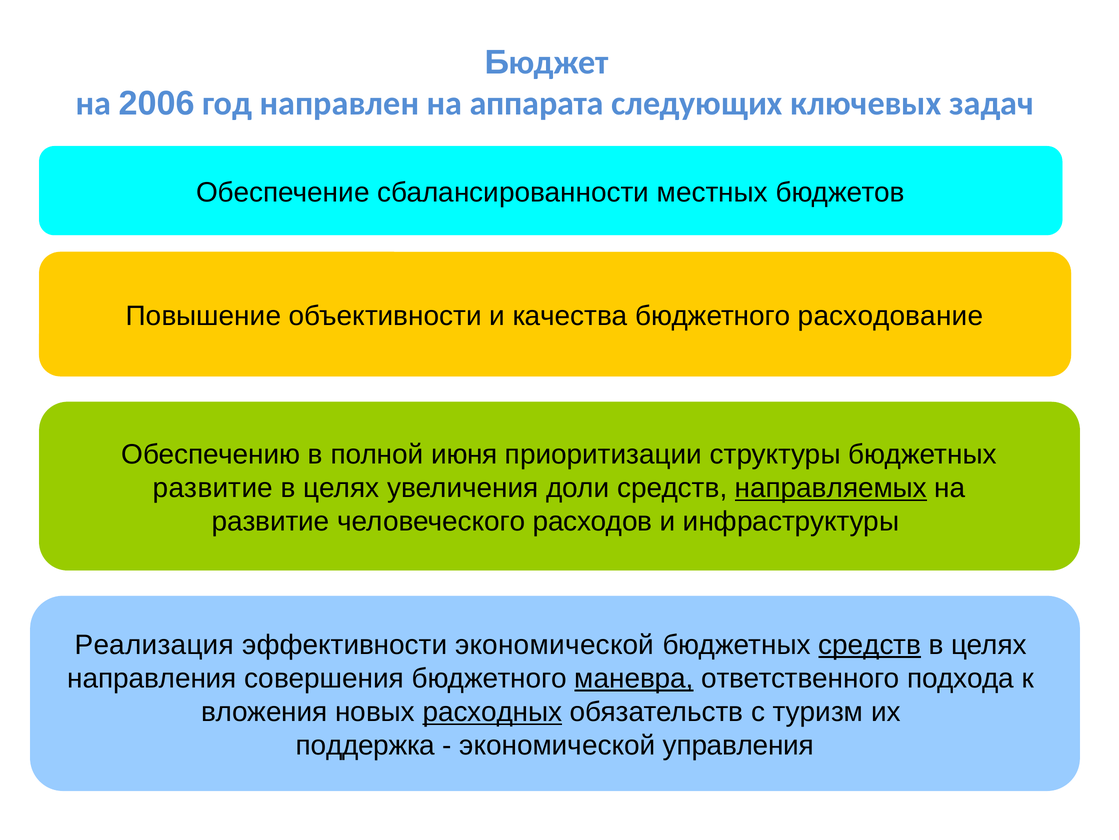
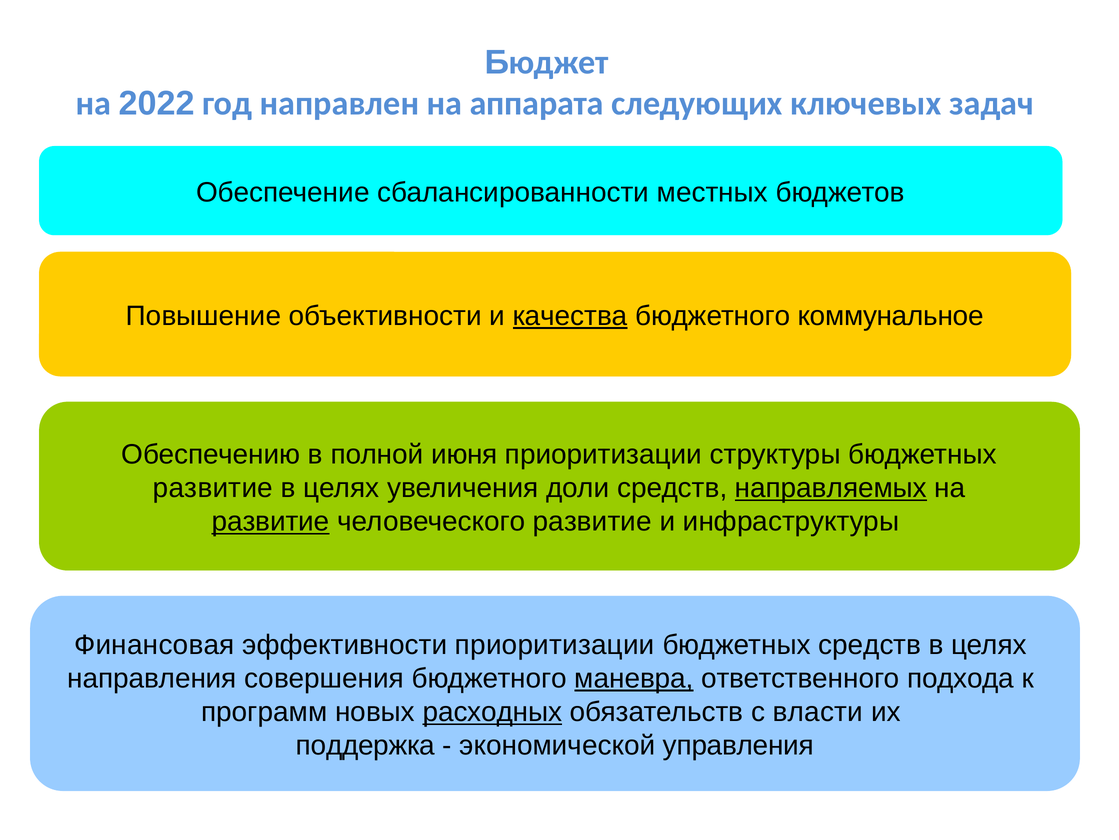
2006: 2006 -> 2022
качества underline: none -> present
расходование: расходование -> коммунальное
развитие at (271, 521) underline: none -> present
человеческого расходов: расходов -> развитие
Реализация: Реализация -> Финансовая
эффективности экономической: экономической -> приоритизации
средств at (870, 644) underline: present -> none
вложения: вложения -> программ
туризм: туризм -> власти
